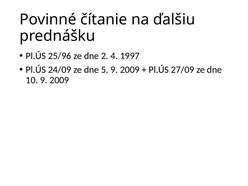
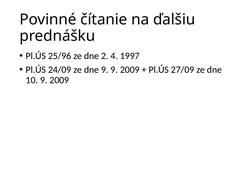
dne 5: 5 -> 9
